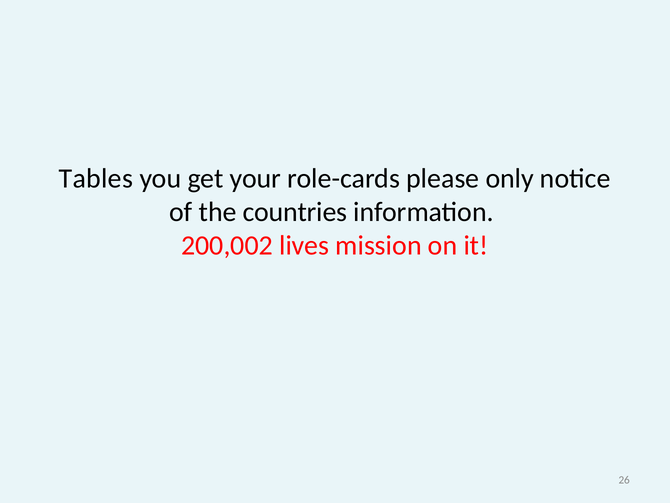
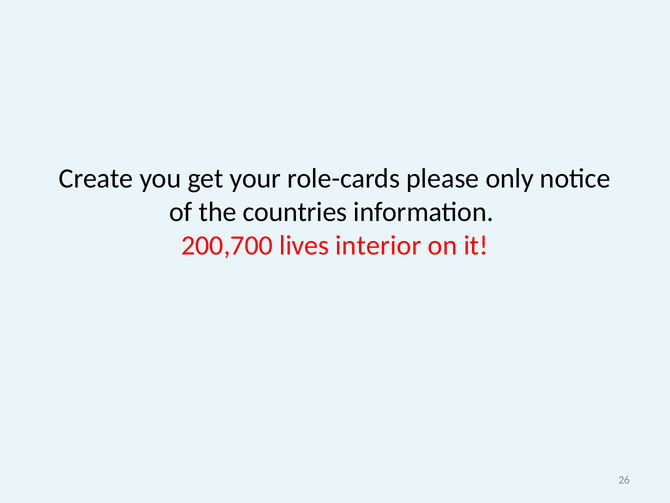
Tables: Tables -> Create
200,002: 200,002 -> 200,700
mission: mission -> interior
